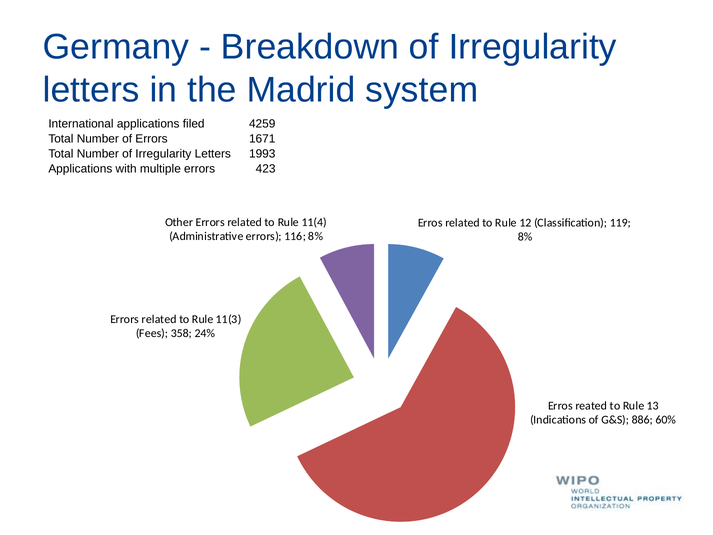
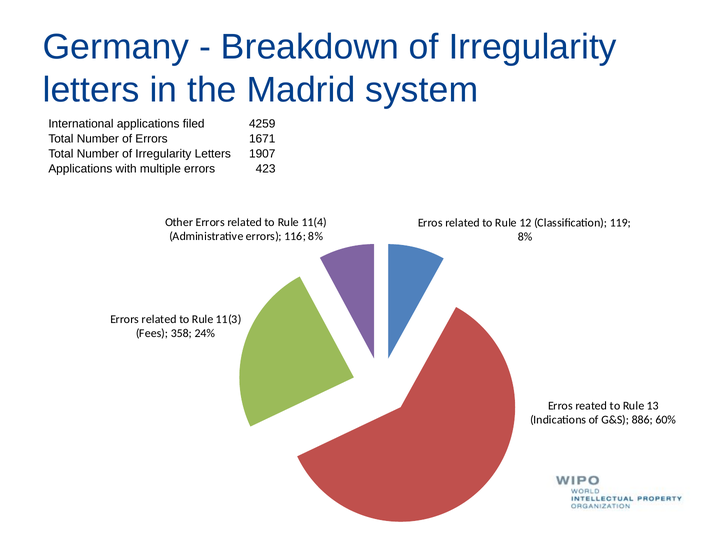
1993: 1993 -> 1907
